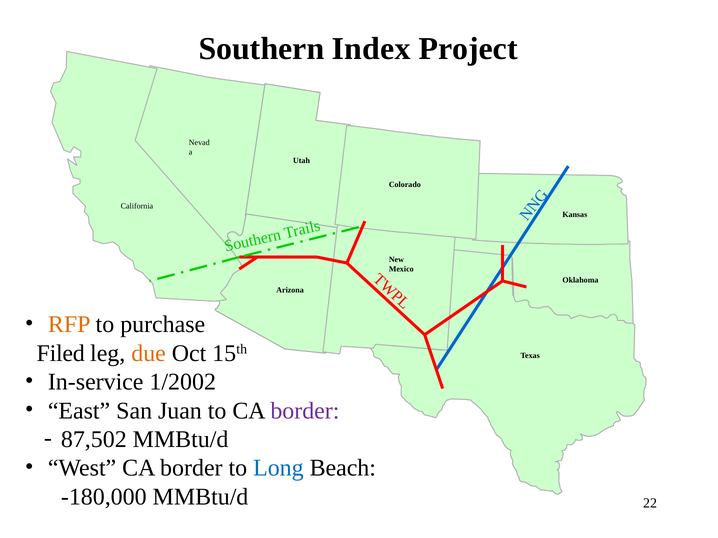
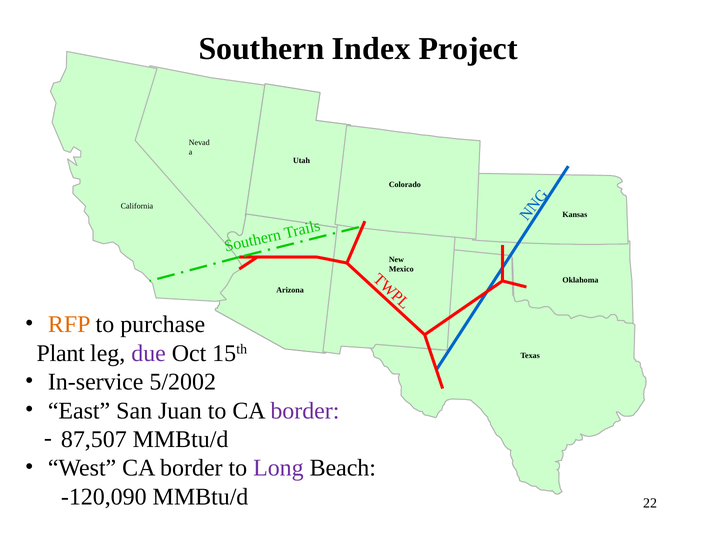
Filed: Filed -> Plant
due colour: orange -> purple
1/2002: 1/2002 -> 5/2002
87,502: 87,502 -> 87,507
Long colour: blue -> purple
-180,000: -180,000 -> -120,090
